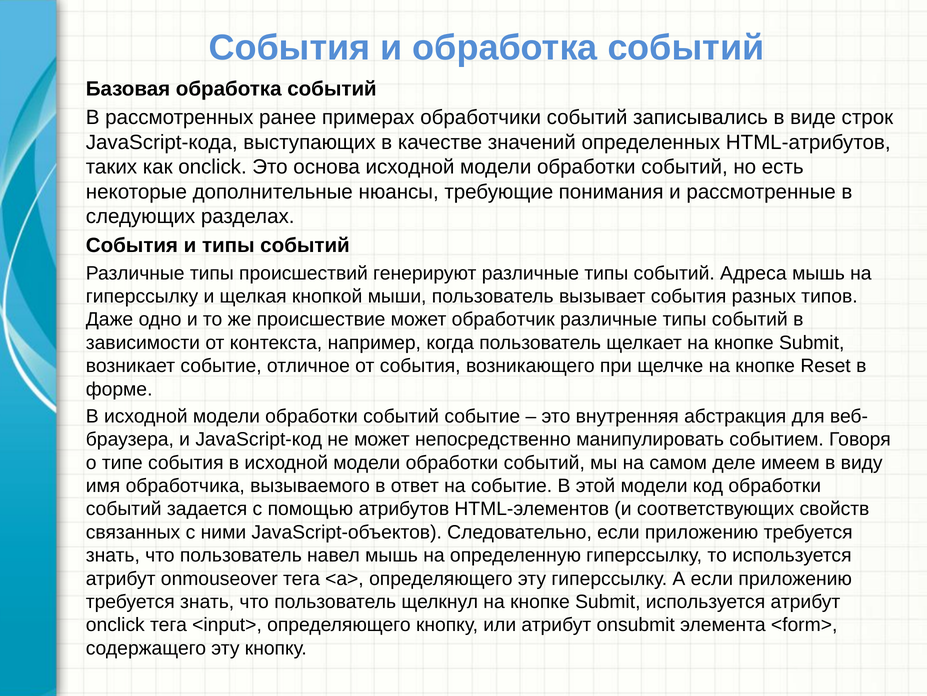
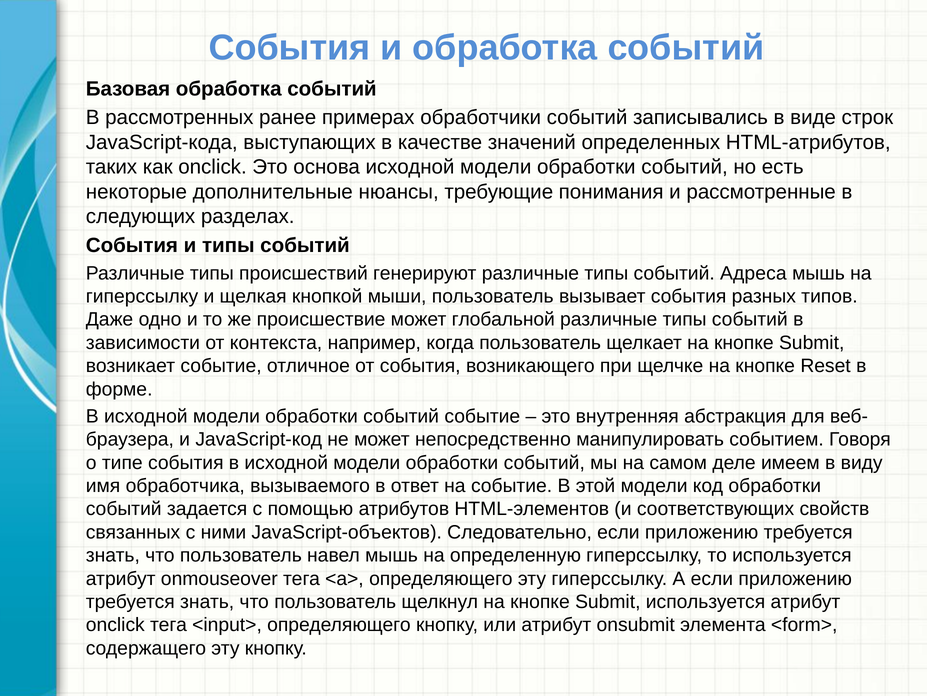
обработчик: обработчик -> глобальной
